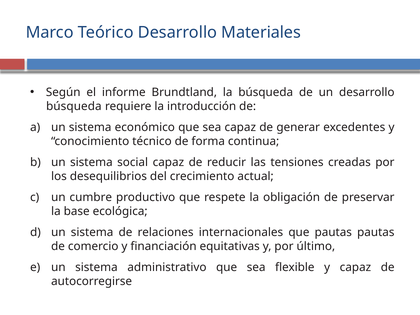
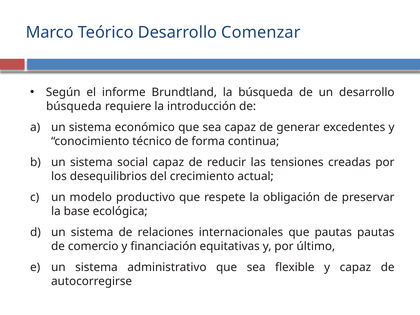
Materiales: Materiales -> Comenzar
cumbre: cumbre -> modelo
